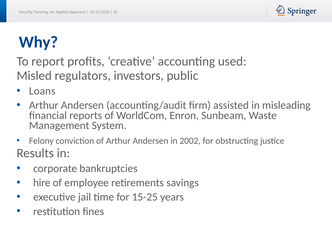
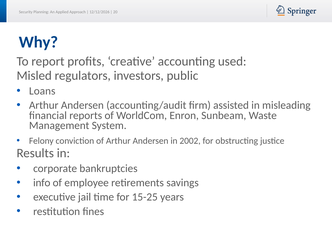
hire: hire -> info
